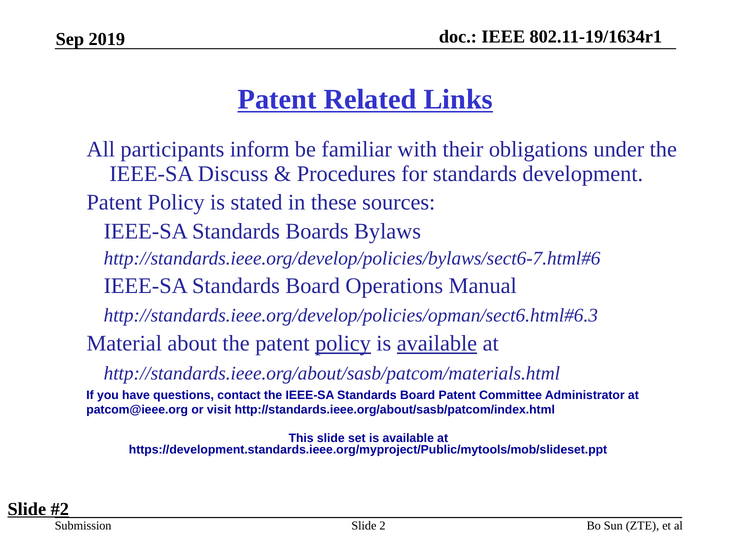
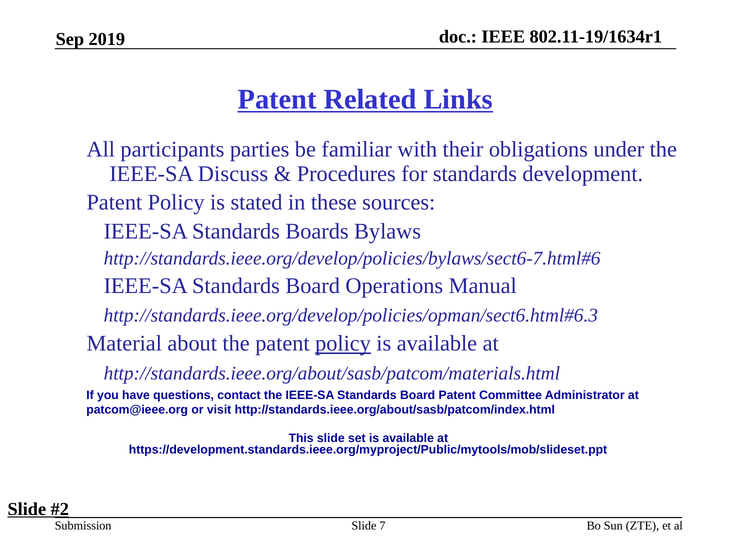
inform: inform -> parties
available at (437, 344) underline: present -> none
2: 2 -> 7
